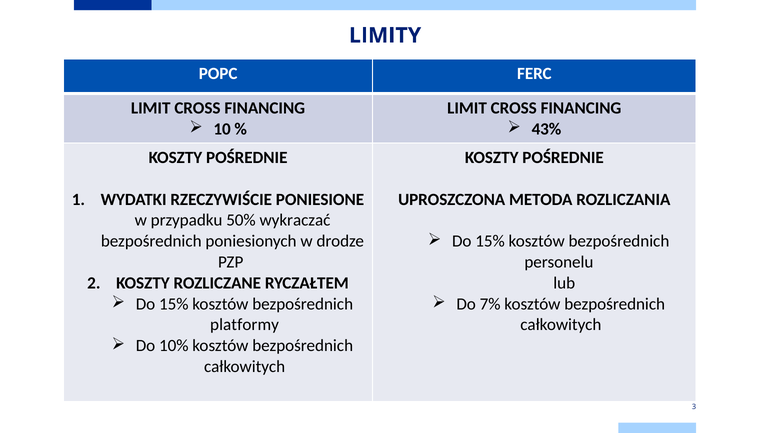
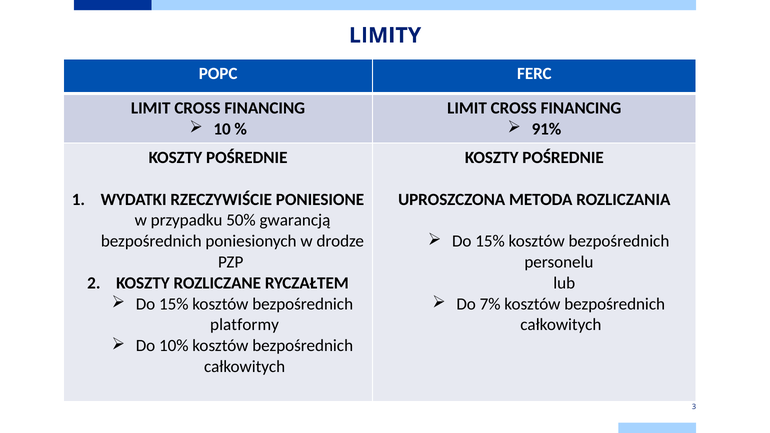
43%: 43% -> 91%
wykraczać: wykraczać -> gwarancją
